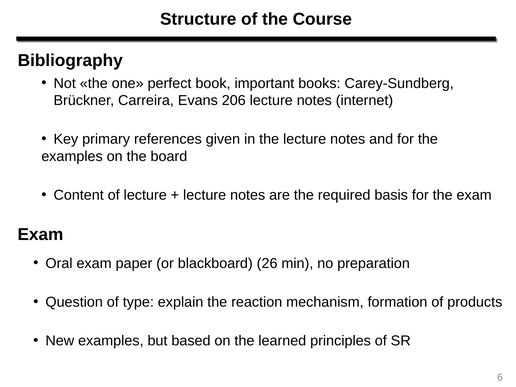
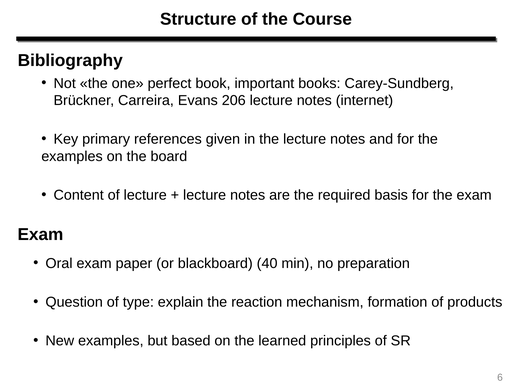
26: 26 -> 40
